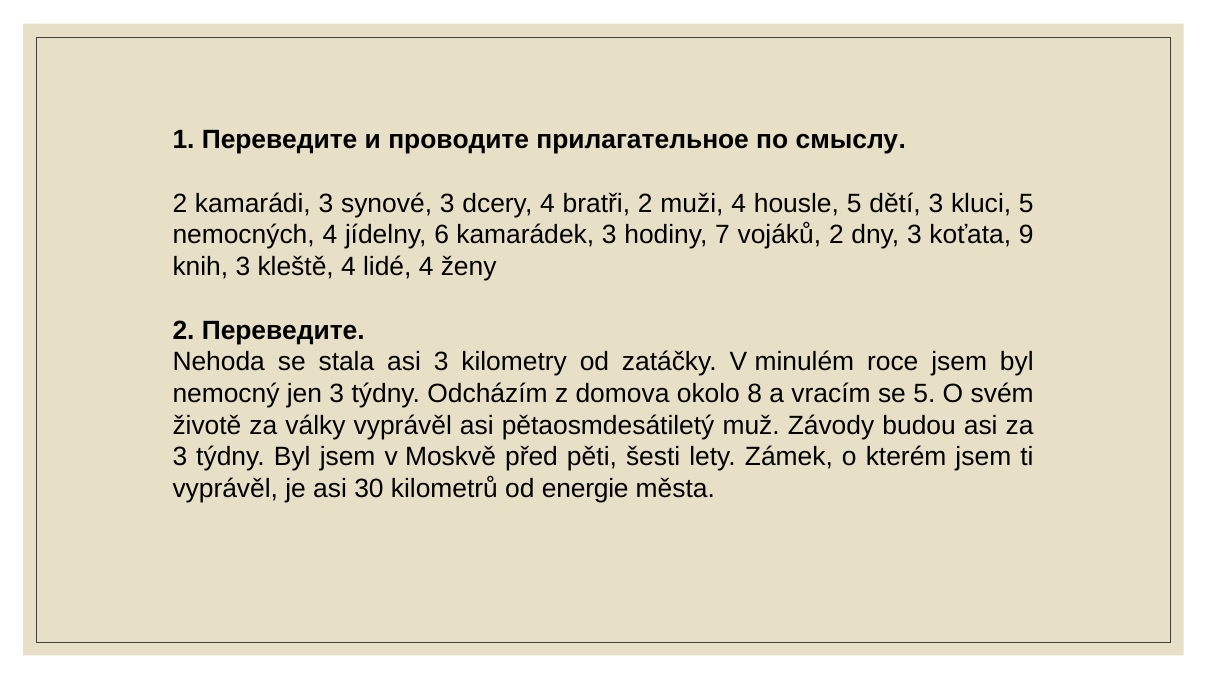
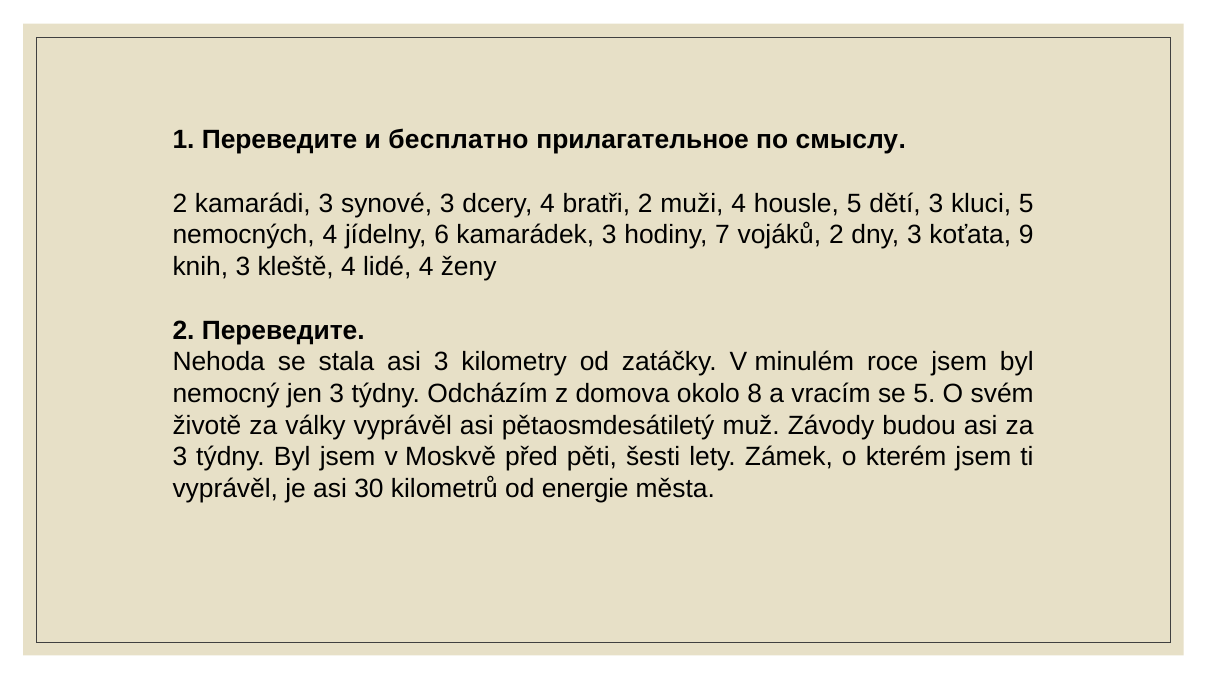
проводите: проводите -> бесплатно
